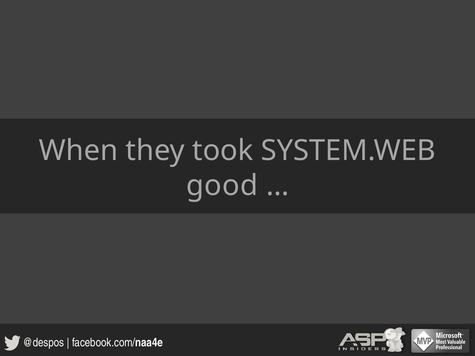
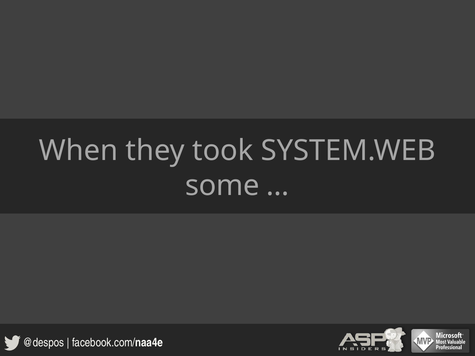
good: good -> some
